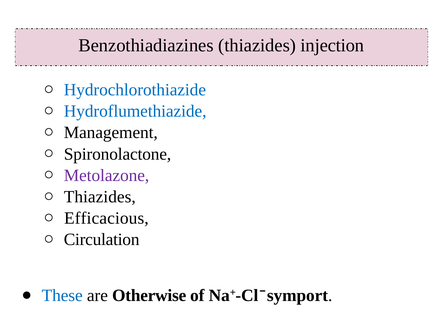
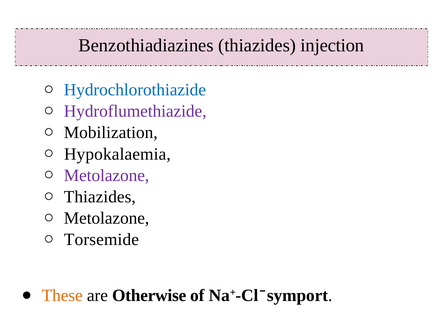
Hydroflumethiazide colour: blue -> purple
Management: Management -> Mobilization
Spironolactone: Spironolactone -> Hypokalaemia
Efficacious at (106, 218): Efficacious -> Metolazone
Circulation: Circulation -> Torsemide
These colour: blue -> orange
